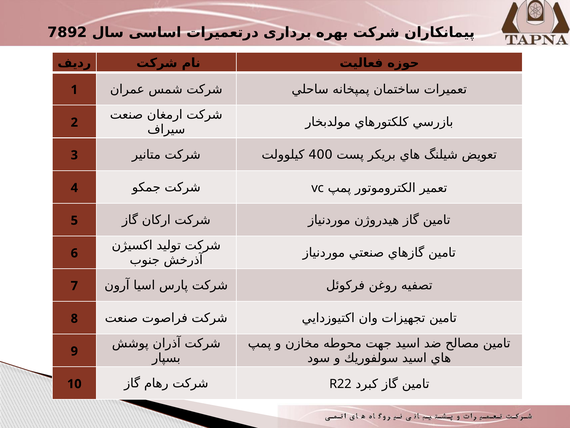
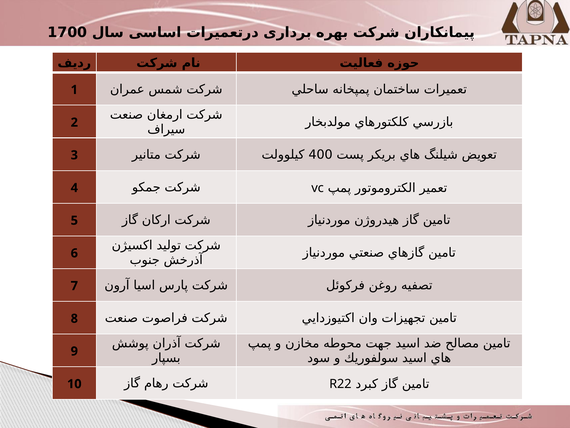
7892: 7892 -> 1700
